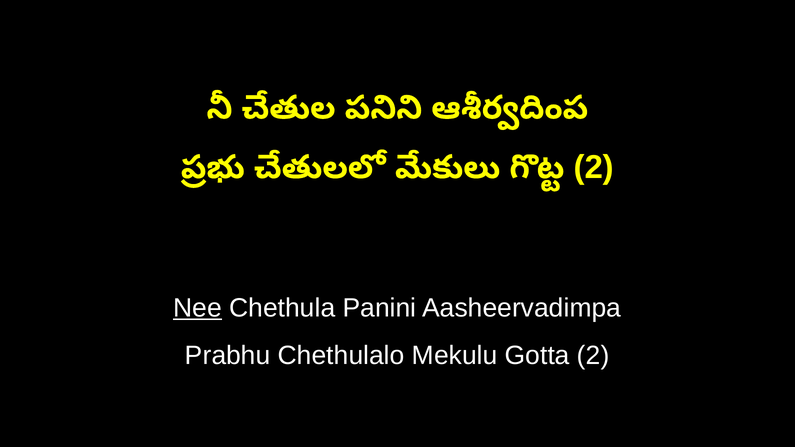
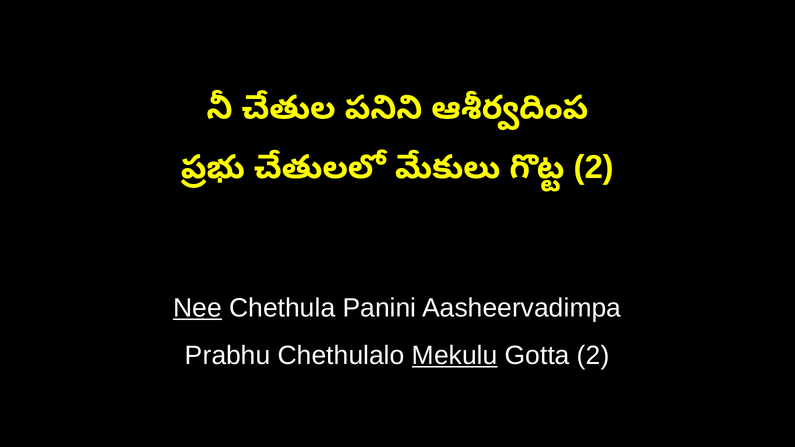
Mekulu underline: none -> present
